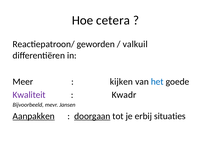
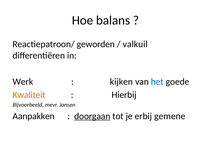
cetera: cetera -> balans
Meer: Meer -> Werk
Kwaliteit colour: purple -> orange
Kwadr: Kwadr -> Hierbij
Aanpakken underline: present -> none
situaties: situaties -> gemene
